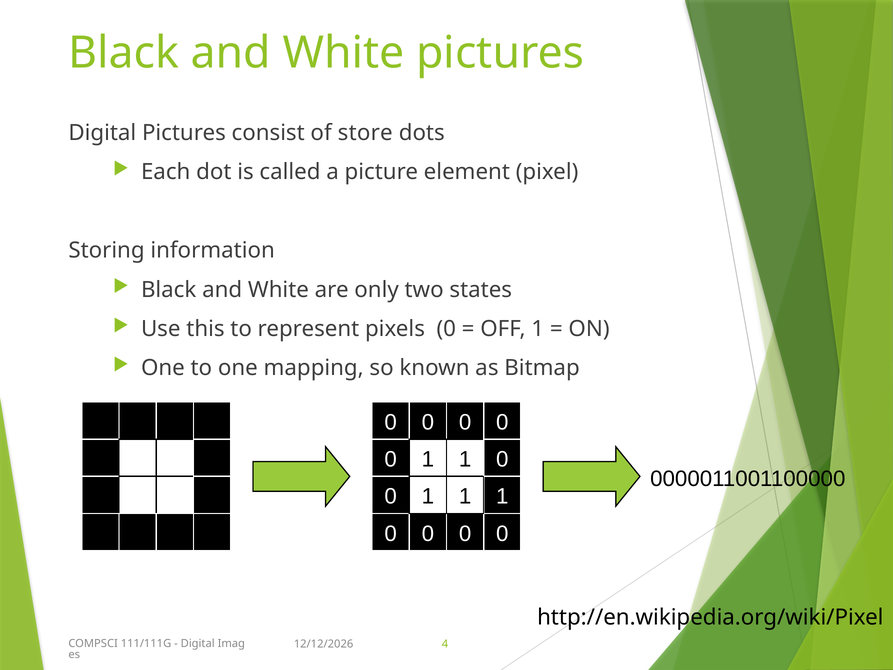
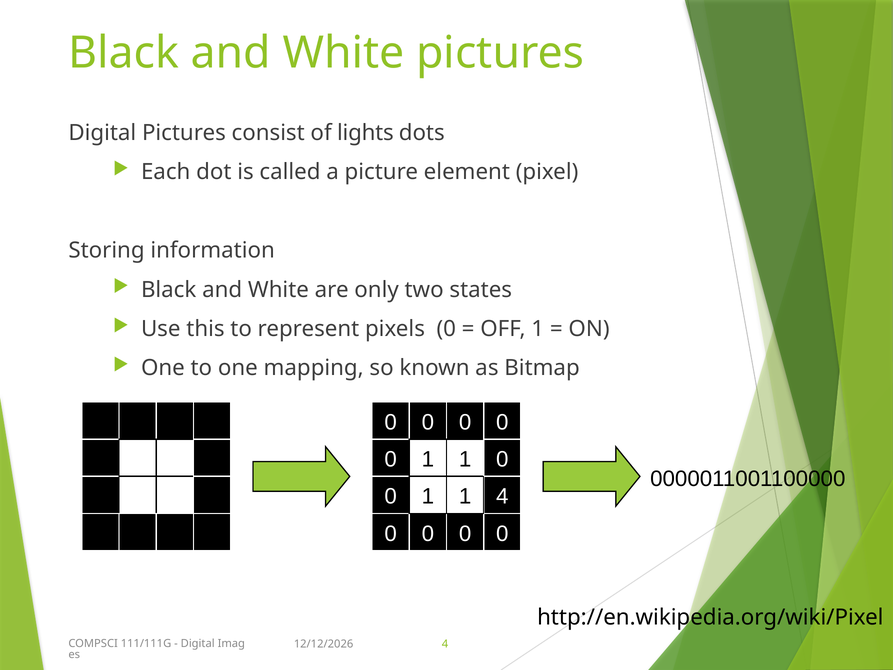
store: store -> lights
1 at (502, 496): 1 -> 4
